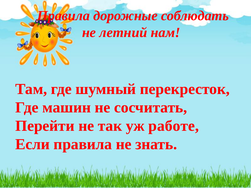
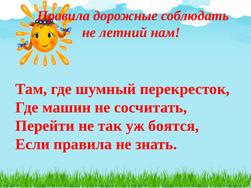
работе: работе -> боятся
